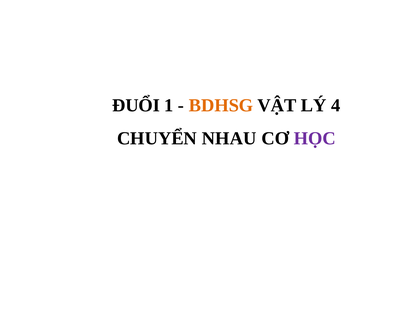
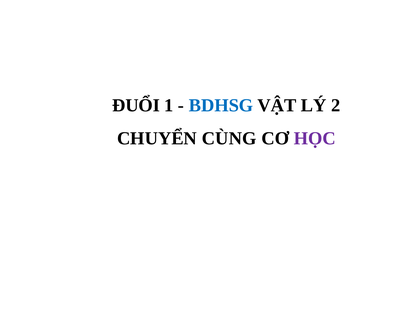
BDHSG colour: orange -> blue
4: 4 -> 2
NHAU: NHAU -> CÙNG
